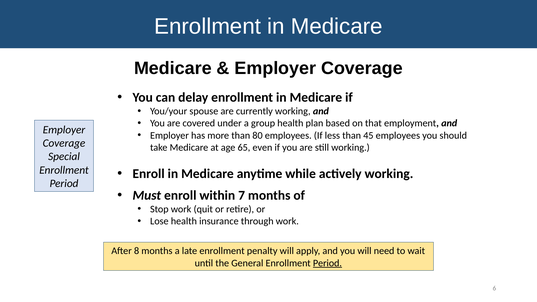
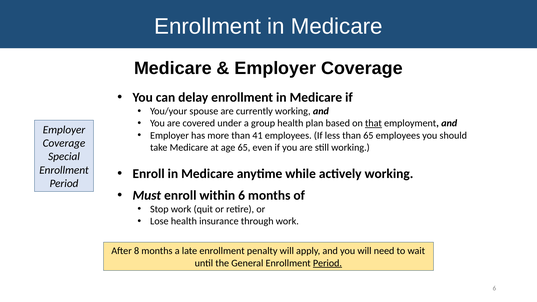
that underline: none -> present
80: 80 -> 41
than 45: 45 -> 65
within 7: 7 -> 6
